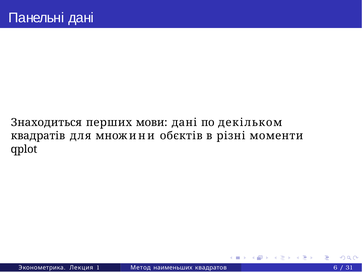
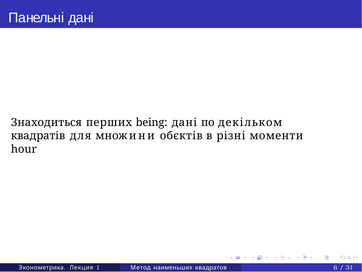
мови: мови -> being
qplot: qplot -> hour
